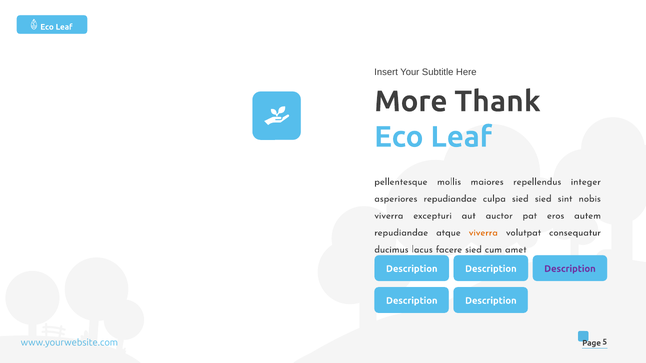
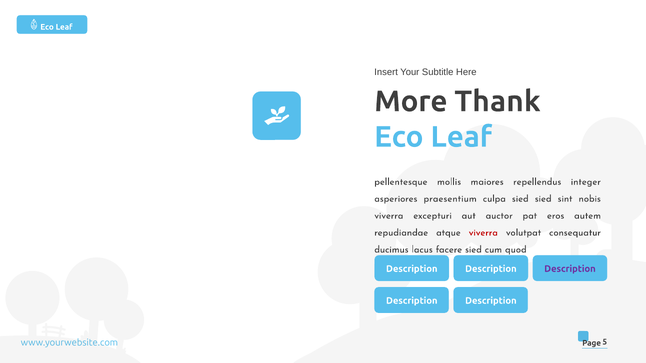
asperiores repudiandae: repudiandae -> praesentium
viverra at (483, 233) colour: orange -> red
amet: amet -> quod
